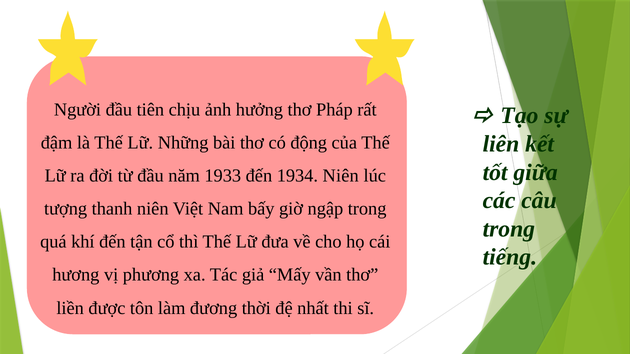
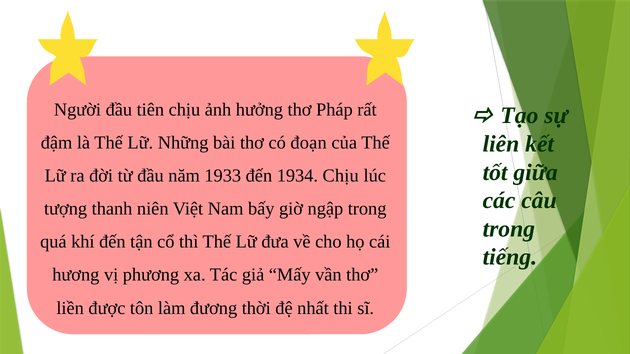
động: động -> đoạn
1934 Niên: Niên -> Chịu
